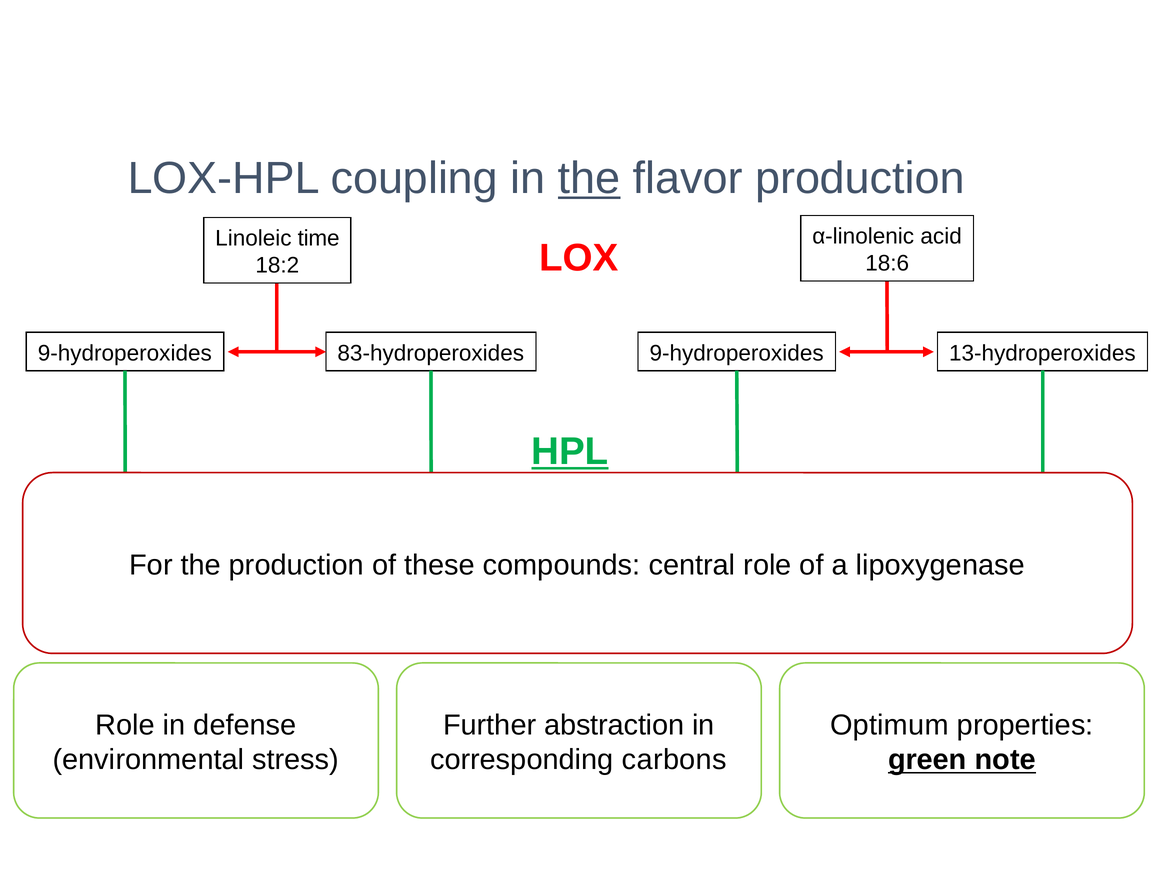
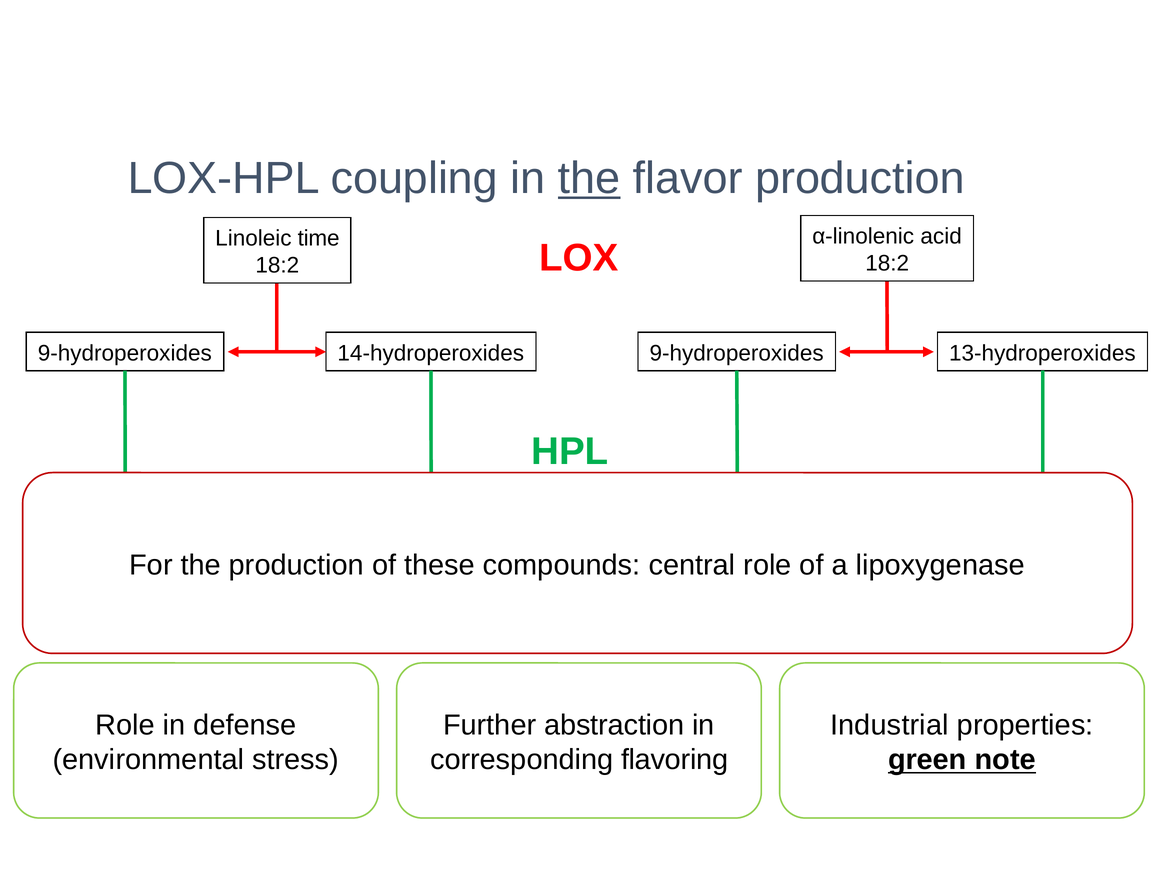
18:6 at (887, 263): 18:6 -> 18:2
83-hydroperoxides: 83-hydroperoxides -> 14-hydroperoxides
HPL underline: present -> none
Optimum: Optimum -> Industrial
corresponding carbons: carbons -> flavoring
